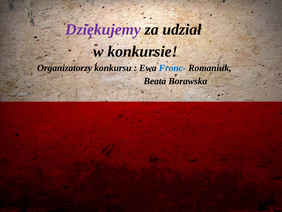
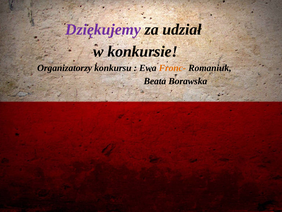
Fronc- colour: blue -> orange
